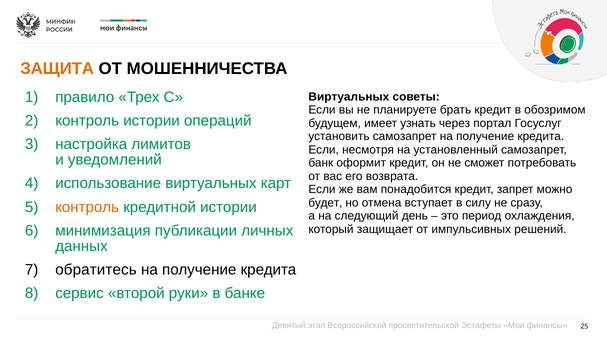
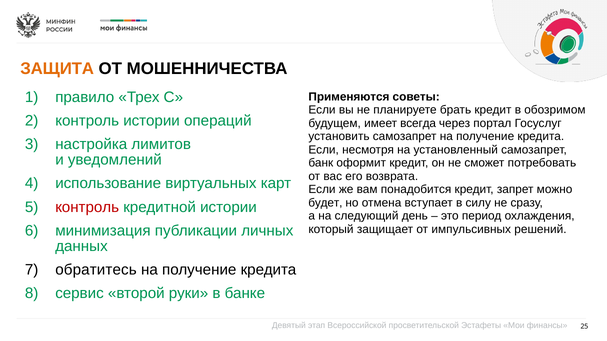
Виртуальных at (349, 97): Виртуальных -> Применяются
узнать: узнать -> всегда
контроль at (87, 207) colour: orange -> red
